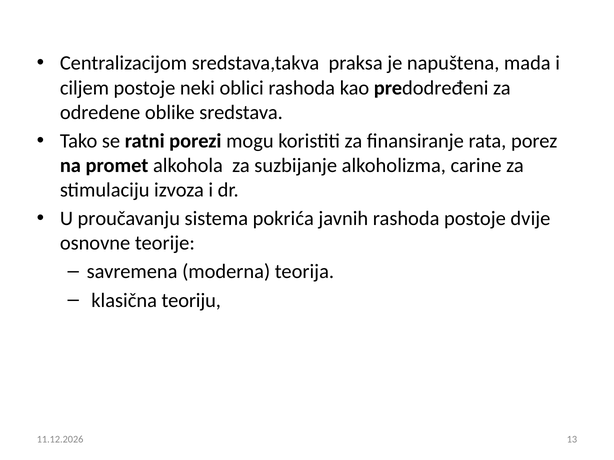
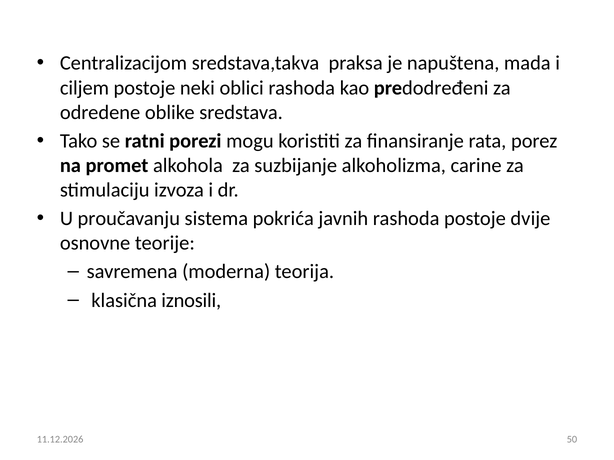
teoriju: teoriju -> iznosili
13: 13 -> 50
